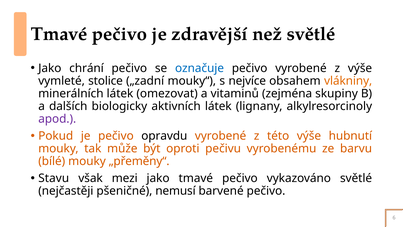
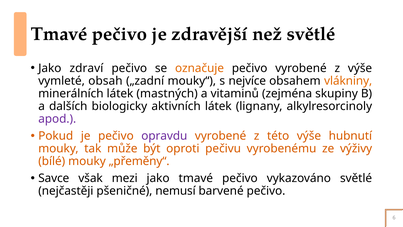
chrání: chrání -> zdraví
označuje colour: blue -> orange
stolice: stolice -> obsah
omezovat: omezovat -> mastných
opravdu colour: black -> purple
barvu: barvu -> výživy
Stavu: Stavu -> Savce
